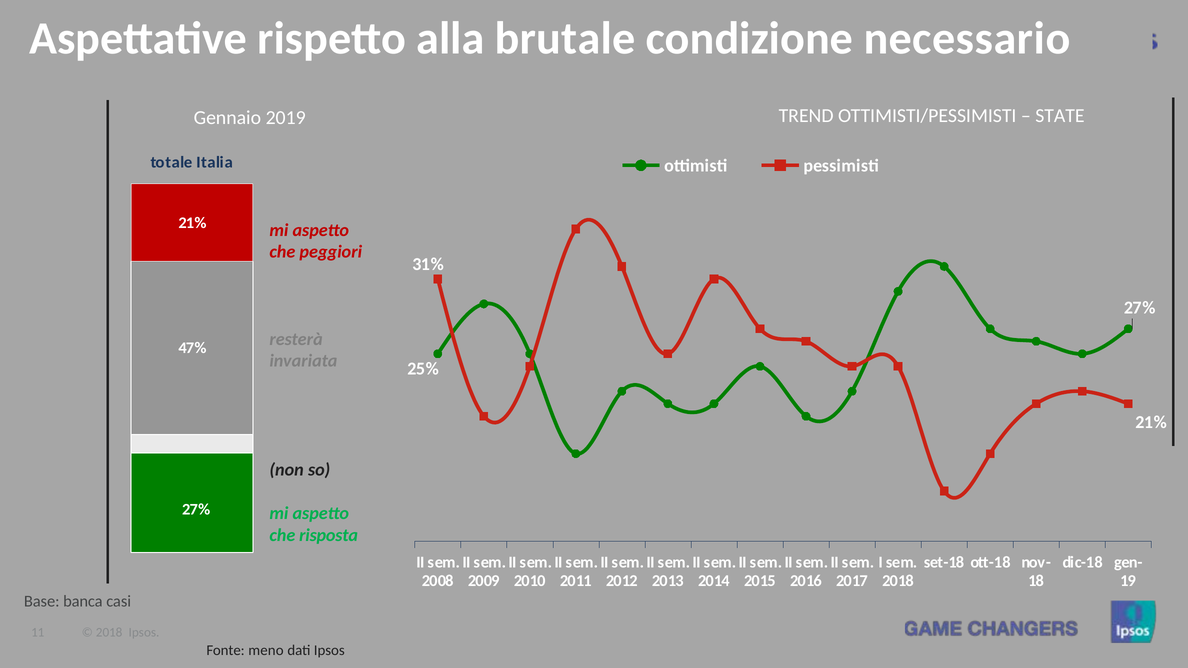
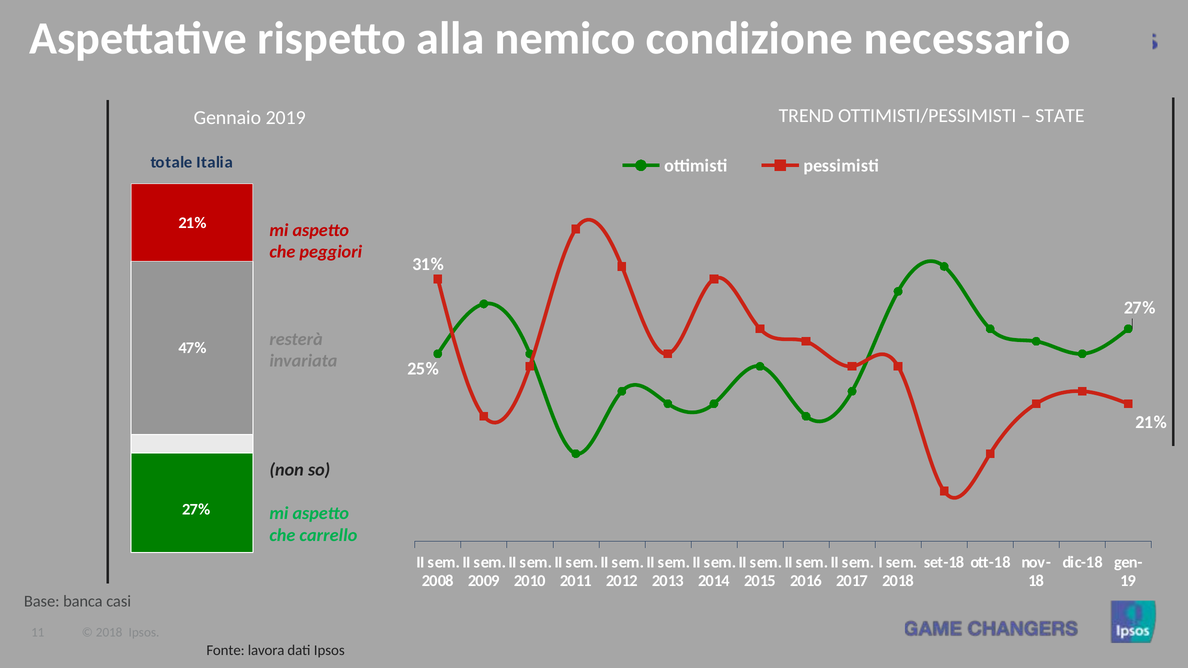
brutale: brutale -> nemico
risposta: risposta -> carrello
meno: meno -> lavora
